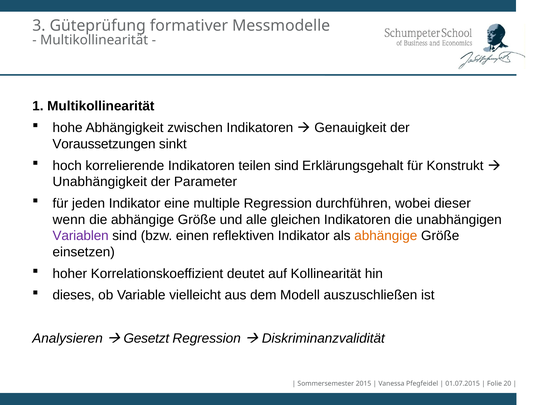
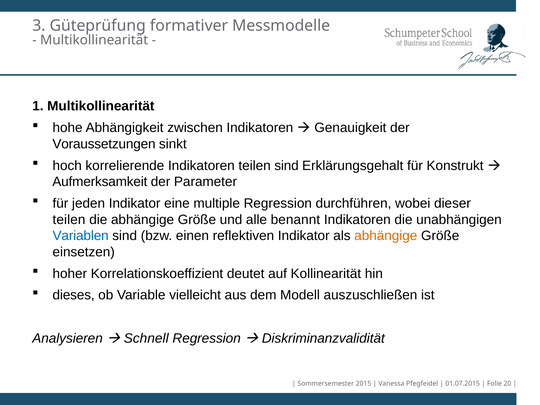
Unabhängigkeit: Unabhängigkeit -> Aufmerksamkeit
wenn at (69, 220): wenn -> teilen
gleichen: gleichen -> benannt
Variablen colour: purple -> blue
Gesetzt: Gesetzt -> Schnell
